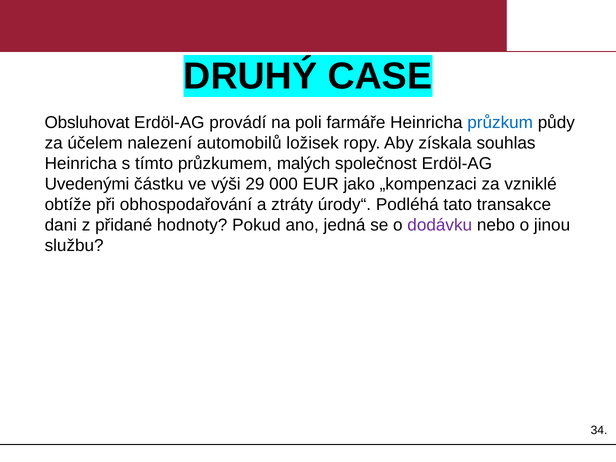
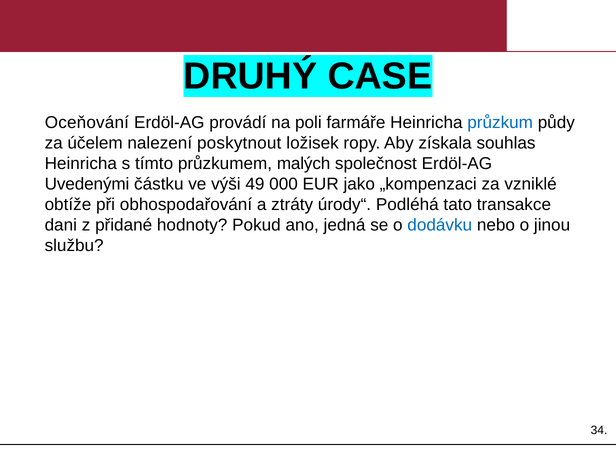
Obsluhovat: Obsluhovat -> Oceňování
automobilů: automobilů -> poskytnout
29: 29 -> 49
dodávku colour: purple -> blue
